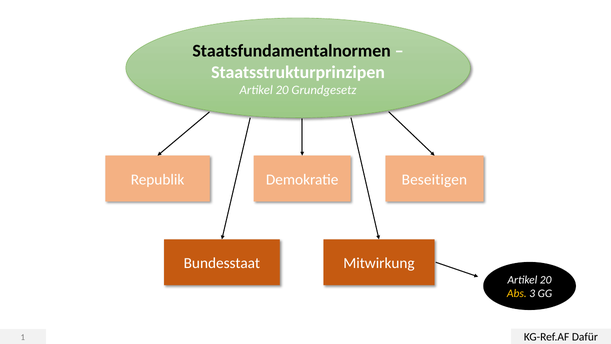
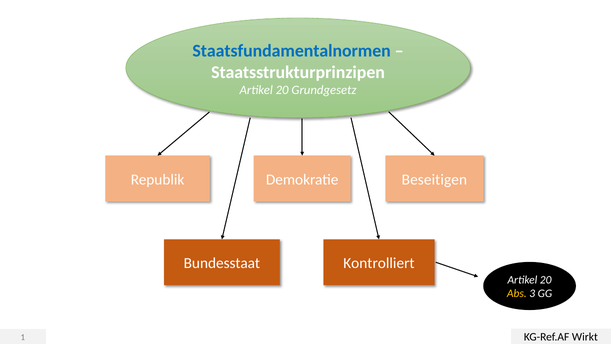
Staatsfundamentalnormen colour: black -> blue
Mitwirkung: Mitwirkung -> Kontrolliert
Dafür: Dafür -> Wirkt
